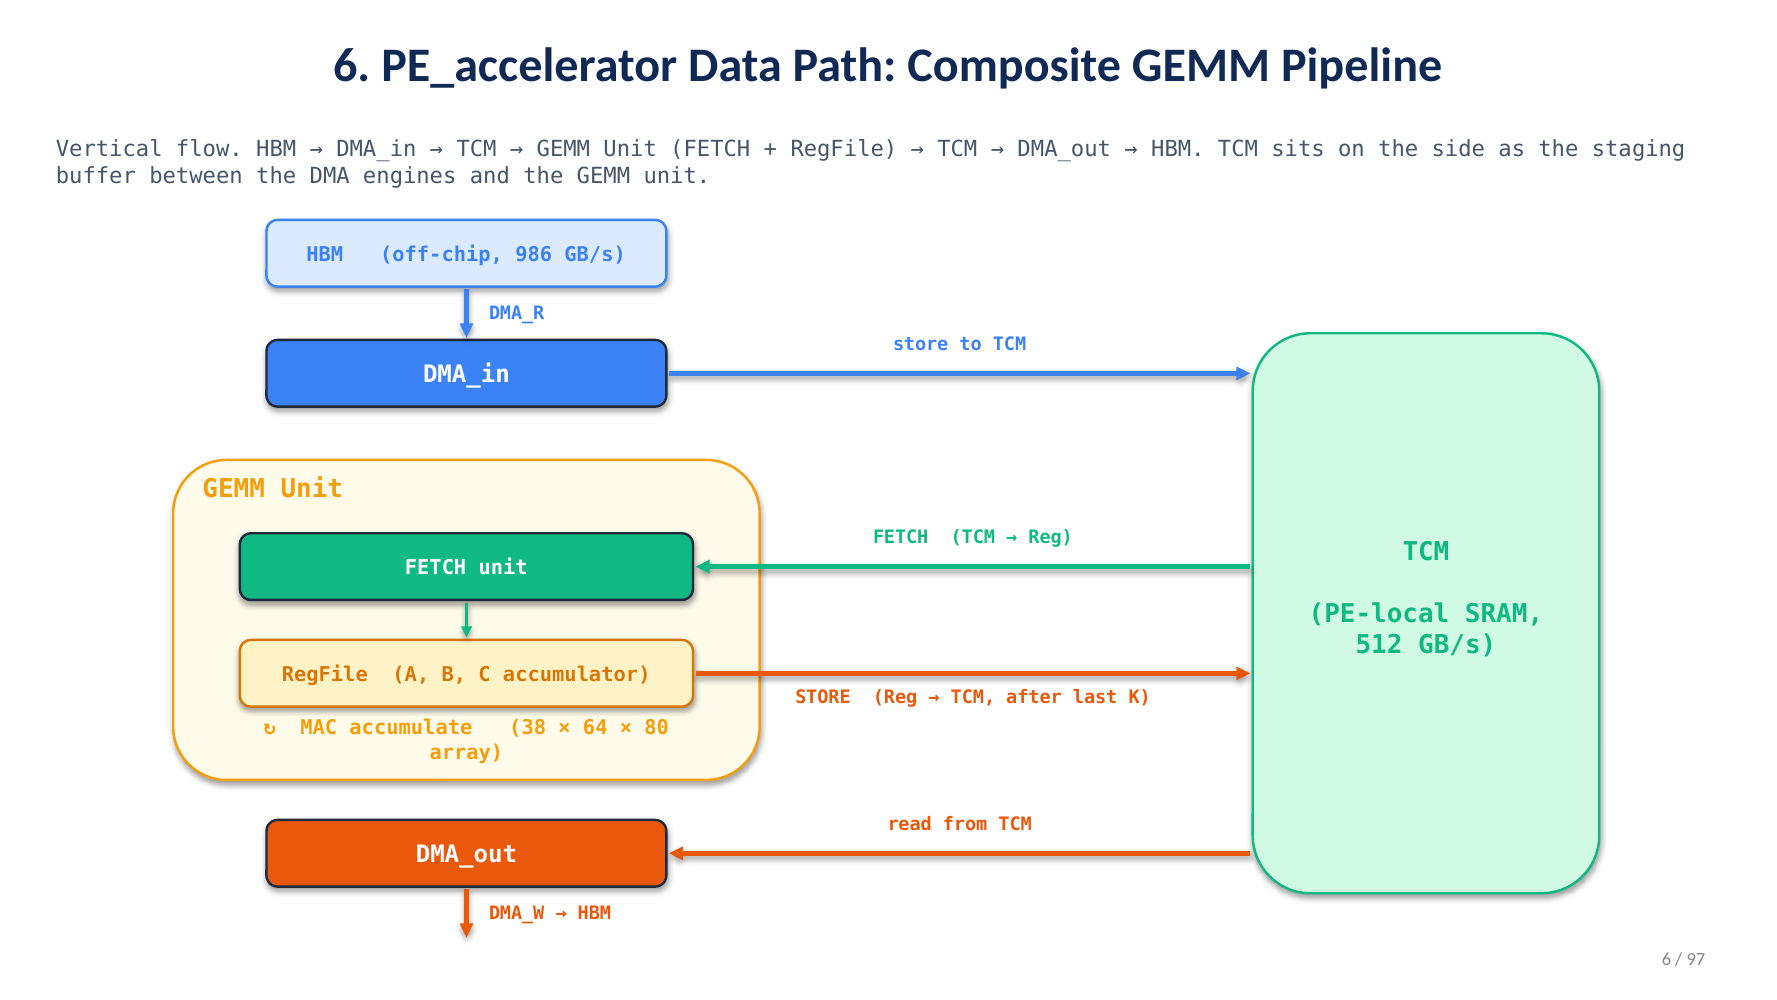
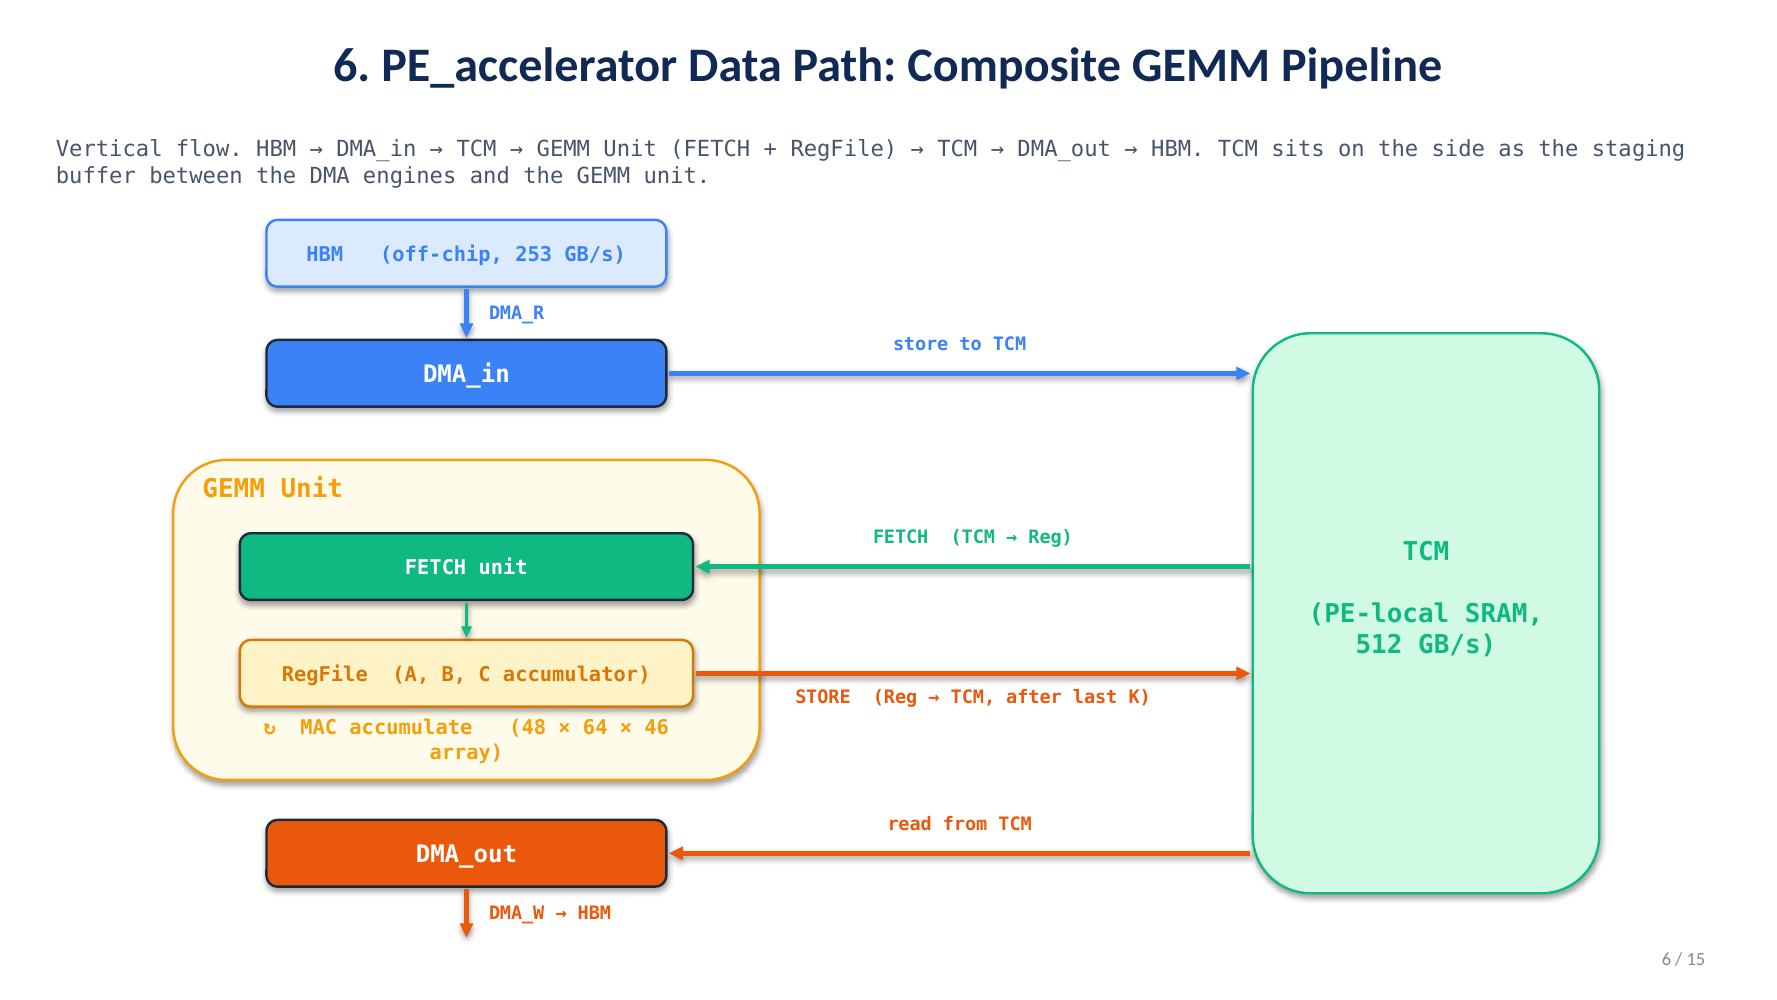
986: 986 -> 253
38: 38 -> 48
80: 80 -> 46
97: 97 -> 15
